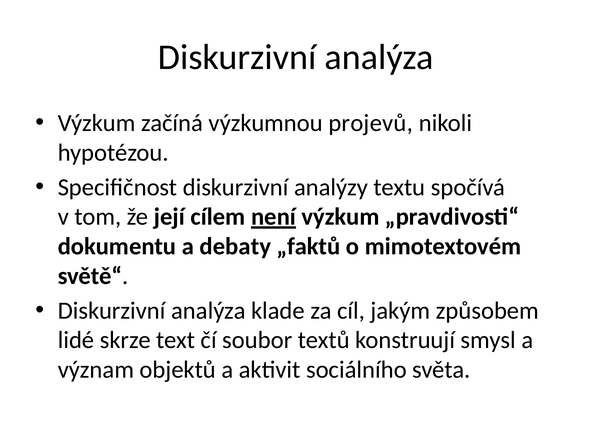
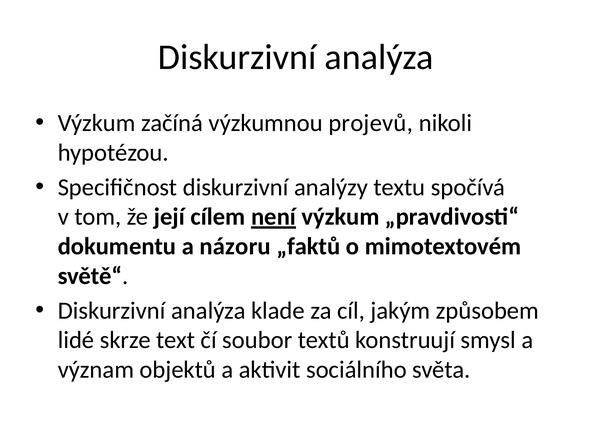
debaty: debaty -> názoru
